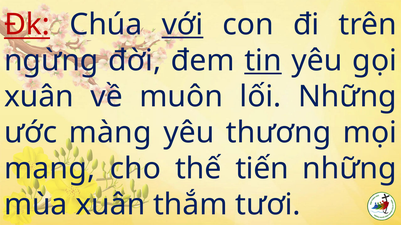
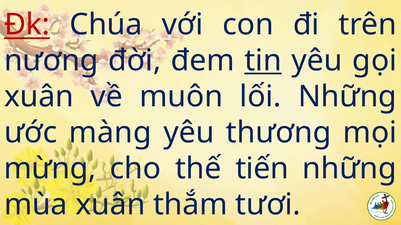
với underline: present -> none
ngừng: ngừng -> nương
mang: mang -> mừng
